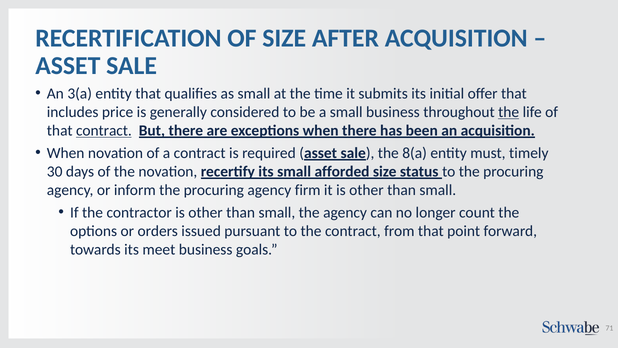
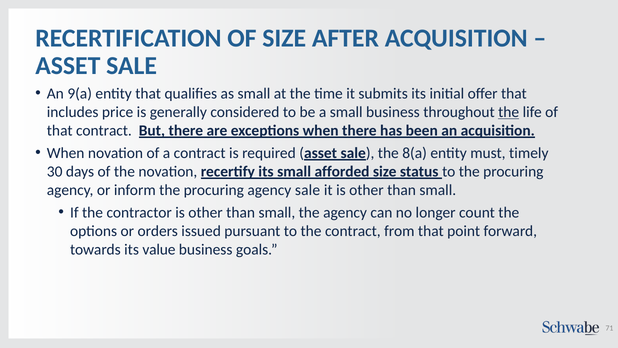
3(a: 3(a -> 9(a
contract at (104, 130) underline: present -> none
agency firm: firm -> sale
meet: meet -> value
